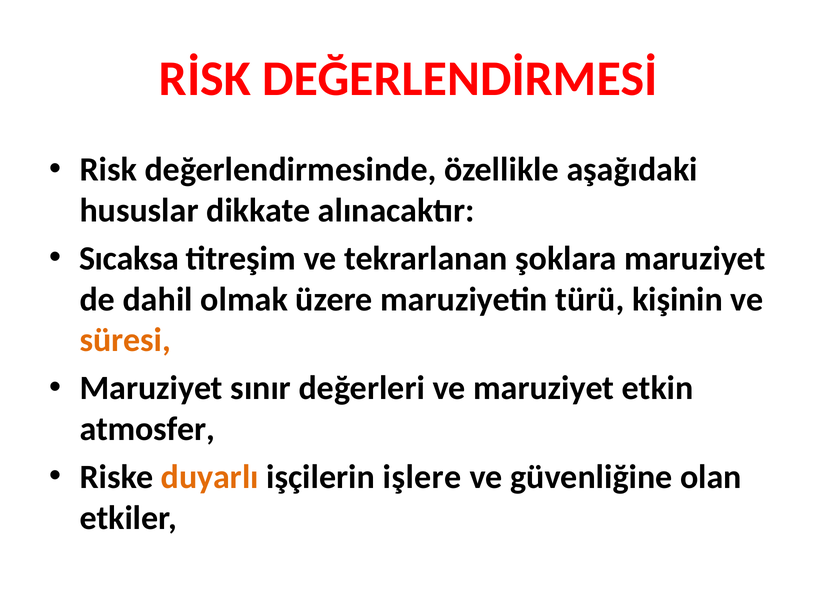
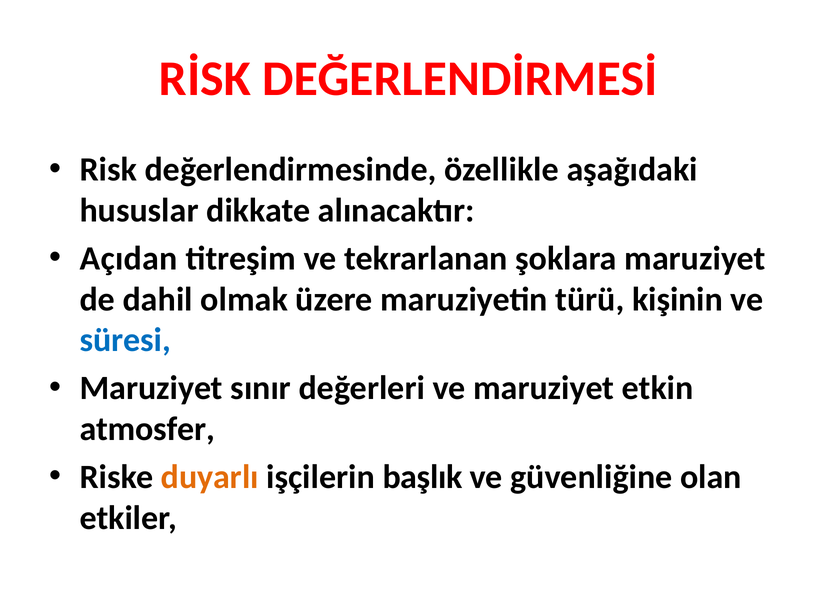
Sıcaksa: Sıcaksa -> Açıdan
süresi colour: orange -> blue
işlere: işlere -> başlık
